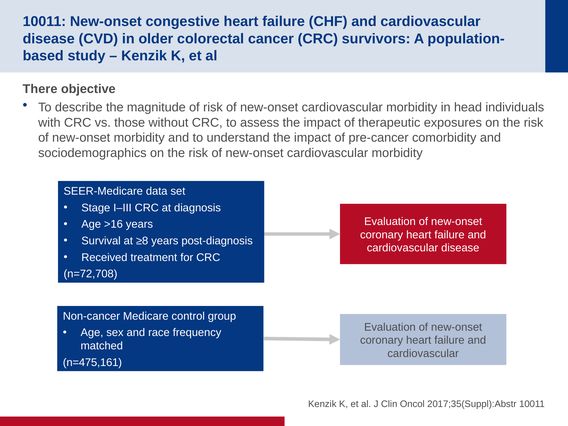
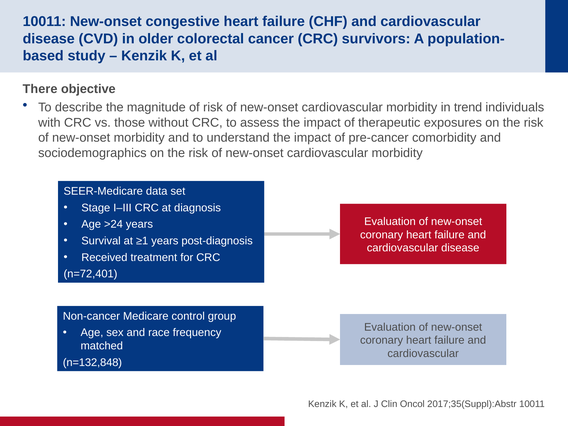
head: head -> trend
>16: >16 -> >24
≥8: ≥8 -> ≥1
n=72,708: n=72,708 -> n=72,401
n=475,161: n=475,161 -> n=132,848
